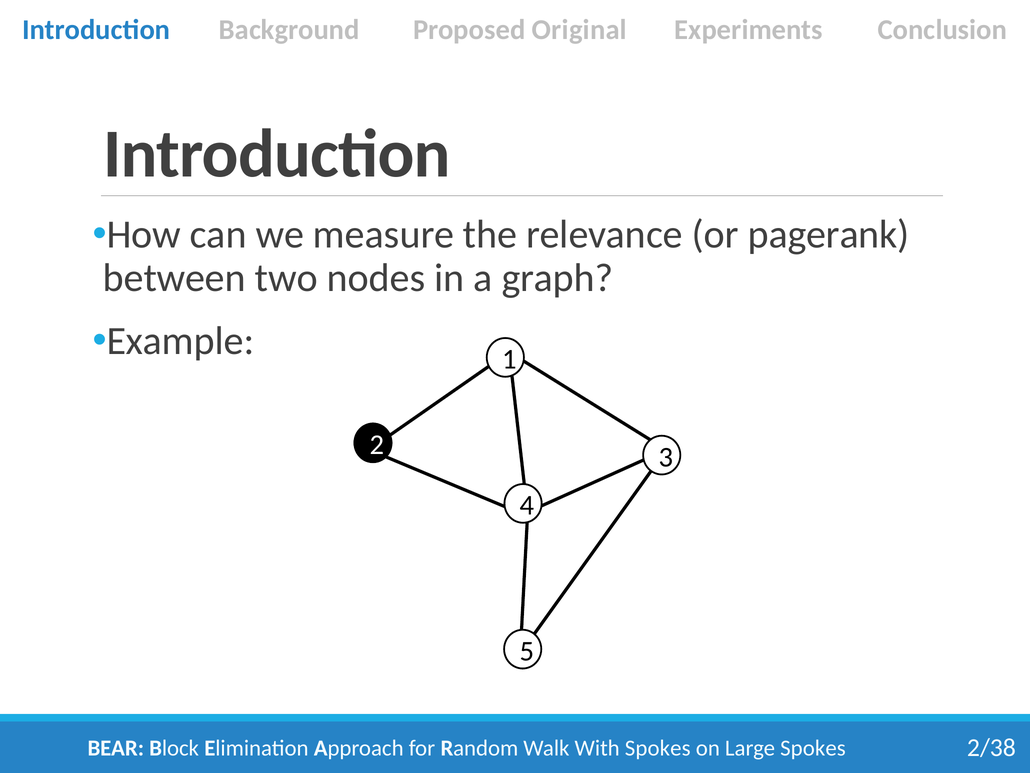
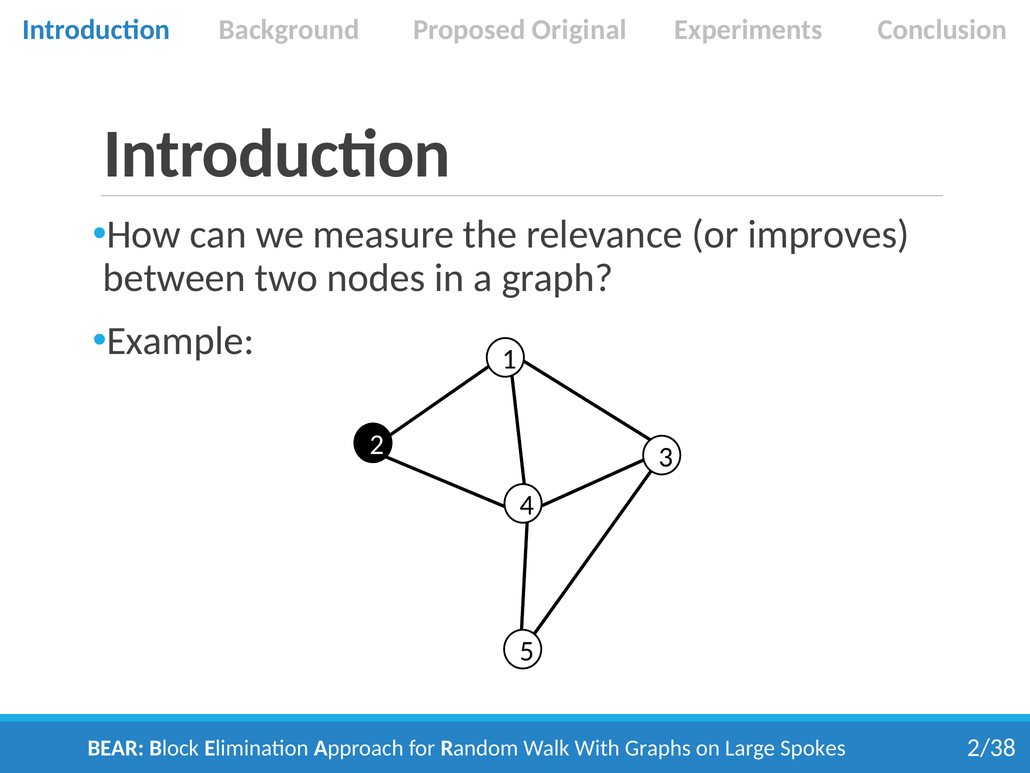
pagerank: pagerank -> improves
With Spokes: Spokes -> Graphs
